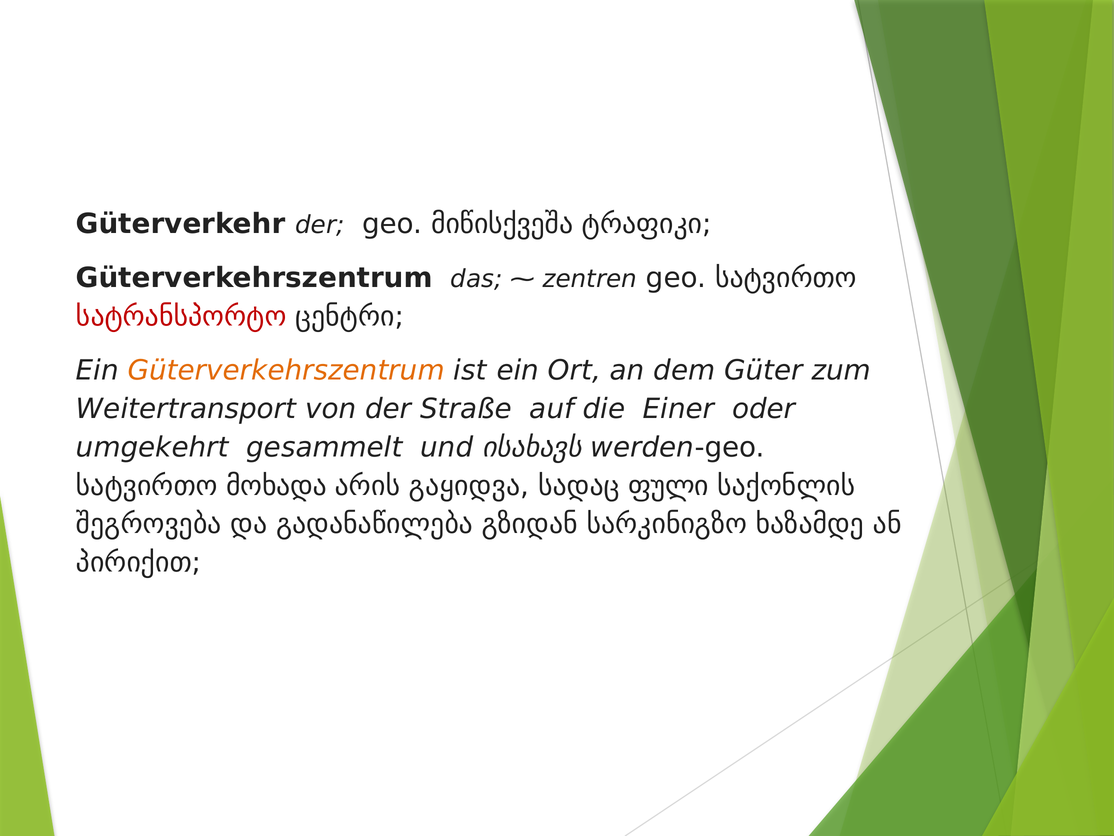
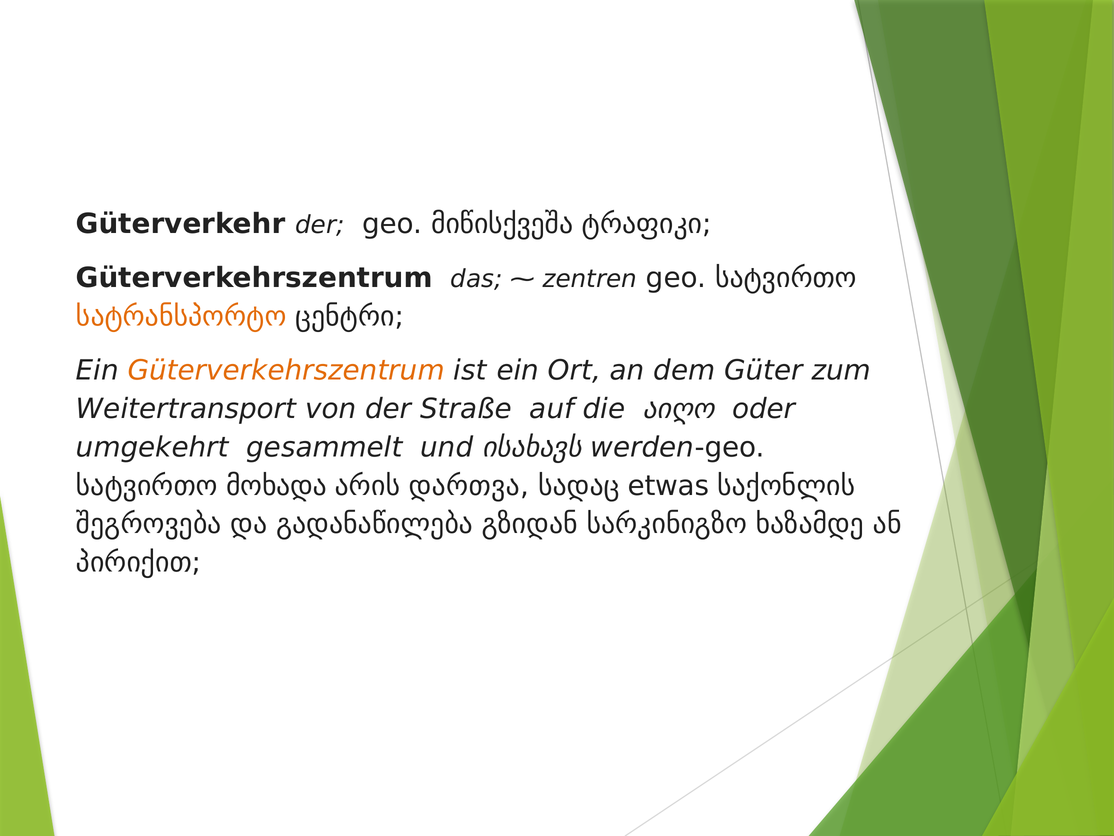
სატრანსპორტო colour: red -> orange
Einer: Einer -> აიღო
გაყიდვა: გაყიდვა -> დართვა
ფული: ფული -> etwas
